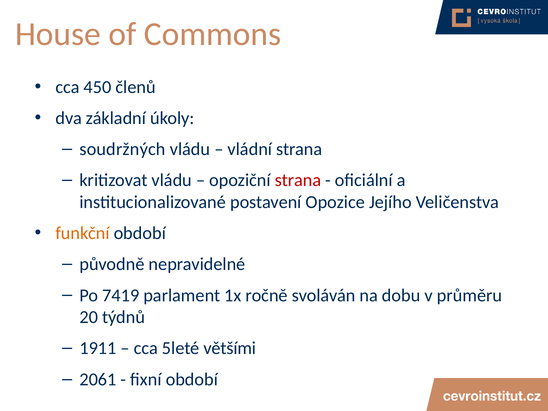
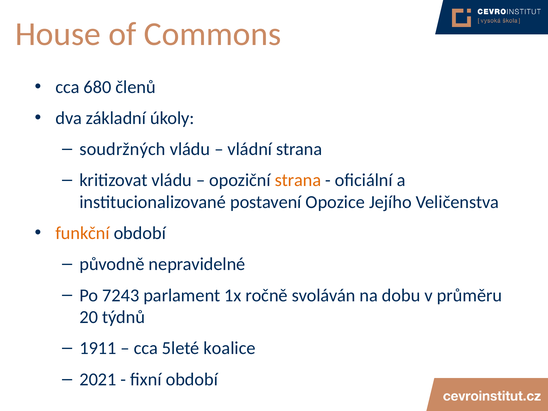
450: 450 -> 680
strana at (298, 180) colour: red -> orange
7419: 7419 -> 7243
většími: většími -> koalice
2061: 2061 -> 2021
